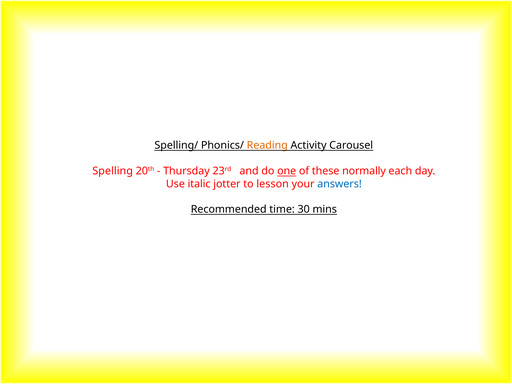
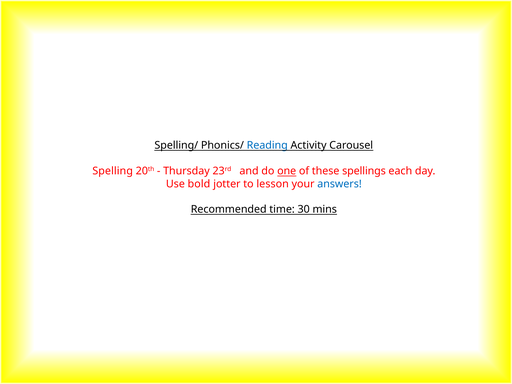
Reading colour: orange -> blue
normally: normally -> spellings
italic: italic -> bold
